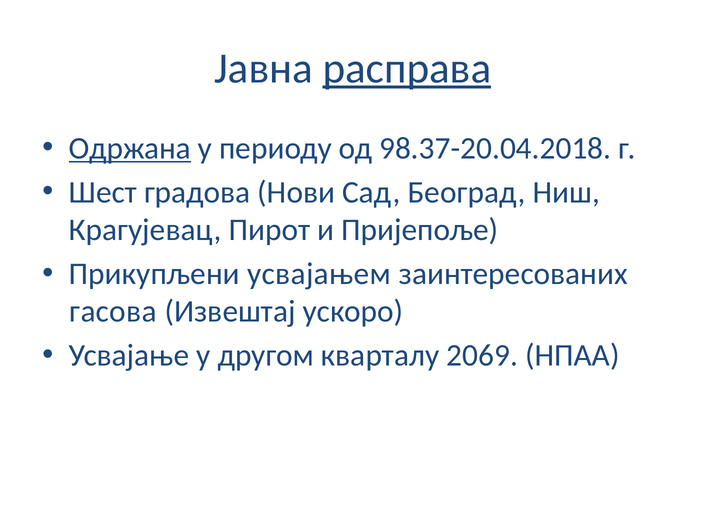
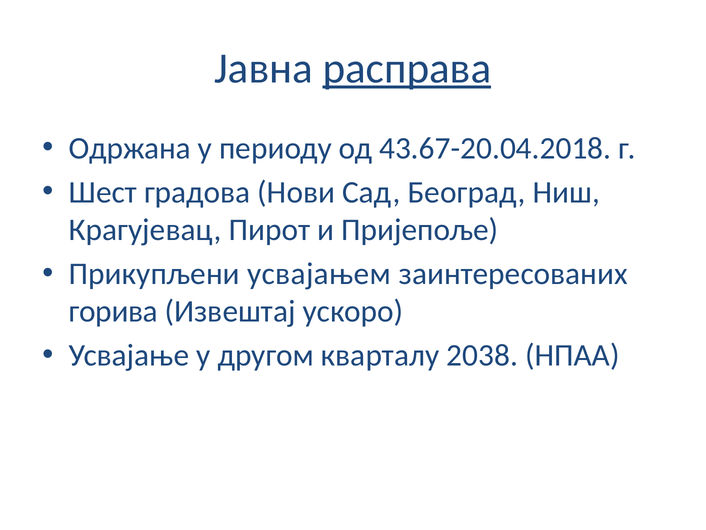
Одржана underline: present -> none
98.37-20.04.2018: 98.37-20.04.2018 -> 43.67-20.04.2018
гасова: гасова -> горива
2069: 2069 -> 2038
